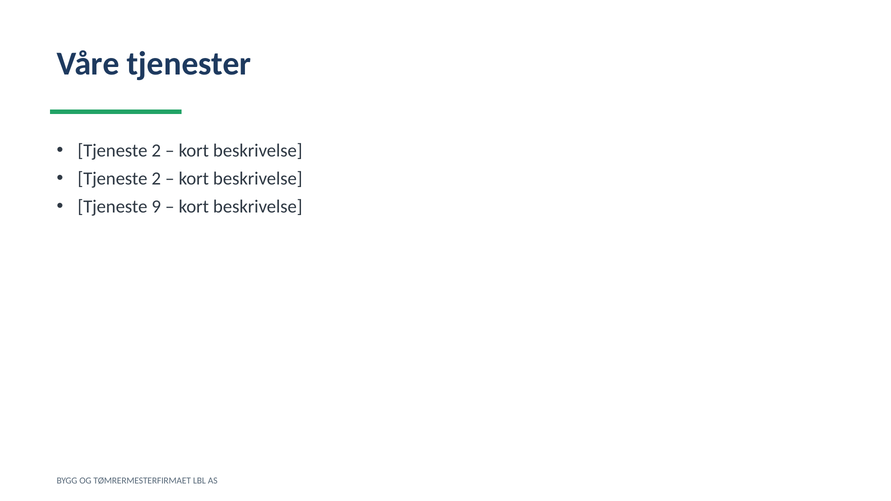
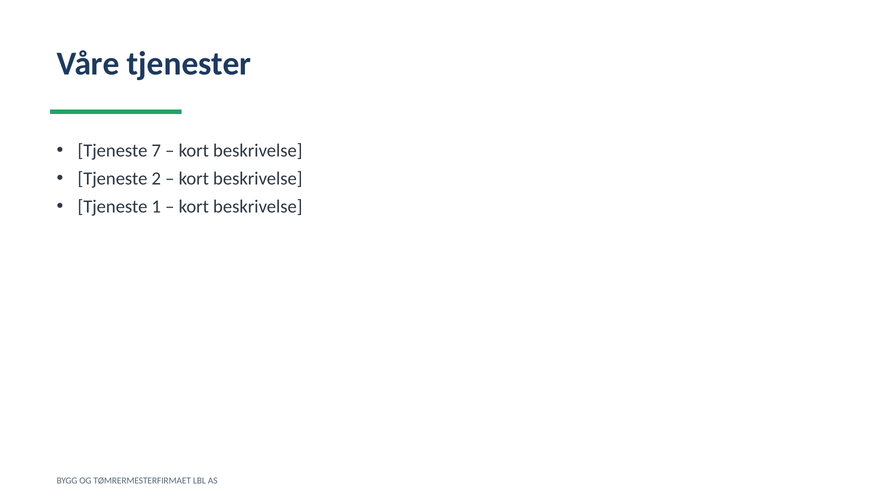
2 at (156, 151): 2 -> 7
9: 9 -> 1
